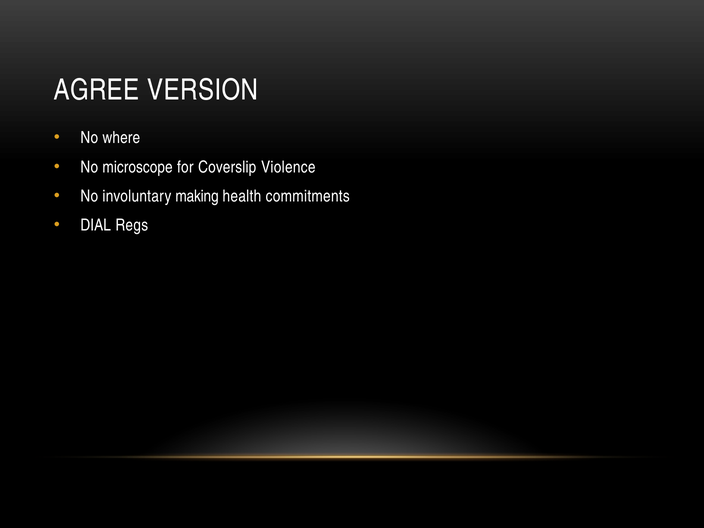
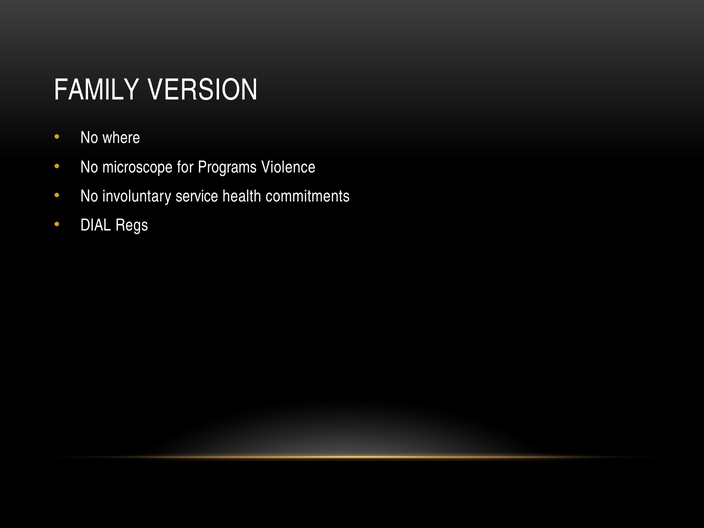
AGREE: AGREE -> FAMILY
Coverslip: Coverslip -> Programs
making: making -> service
